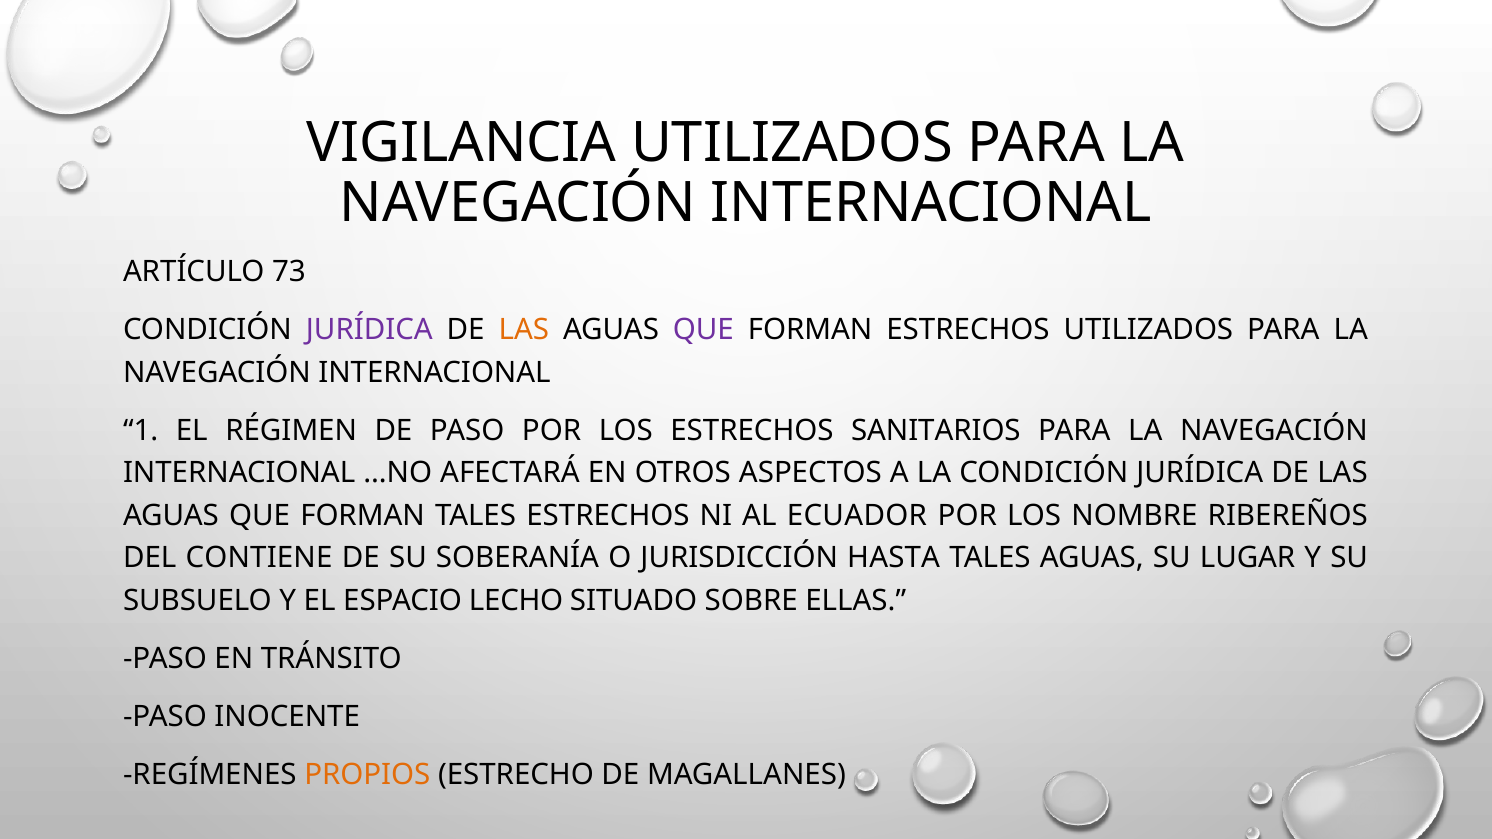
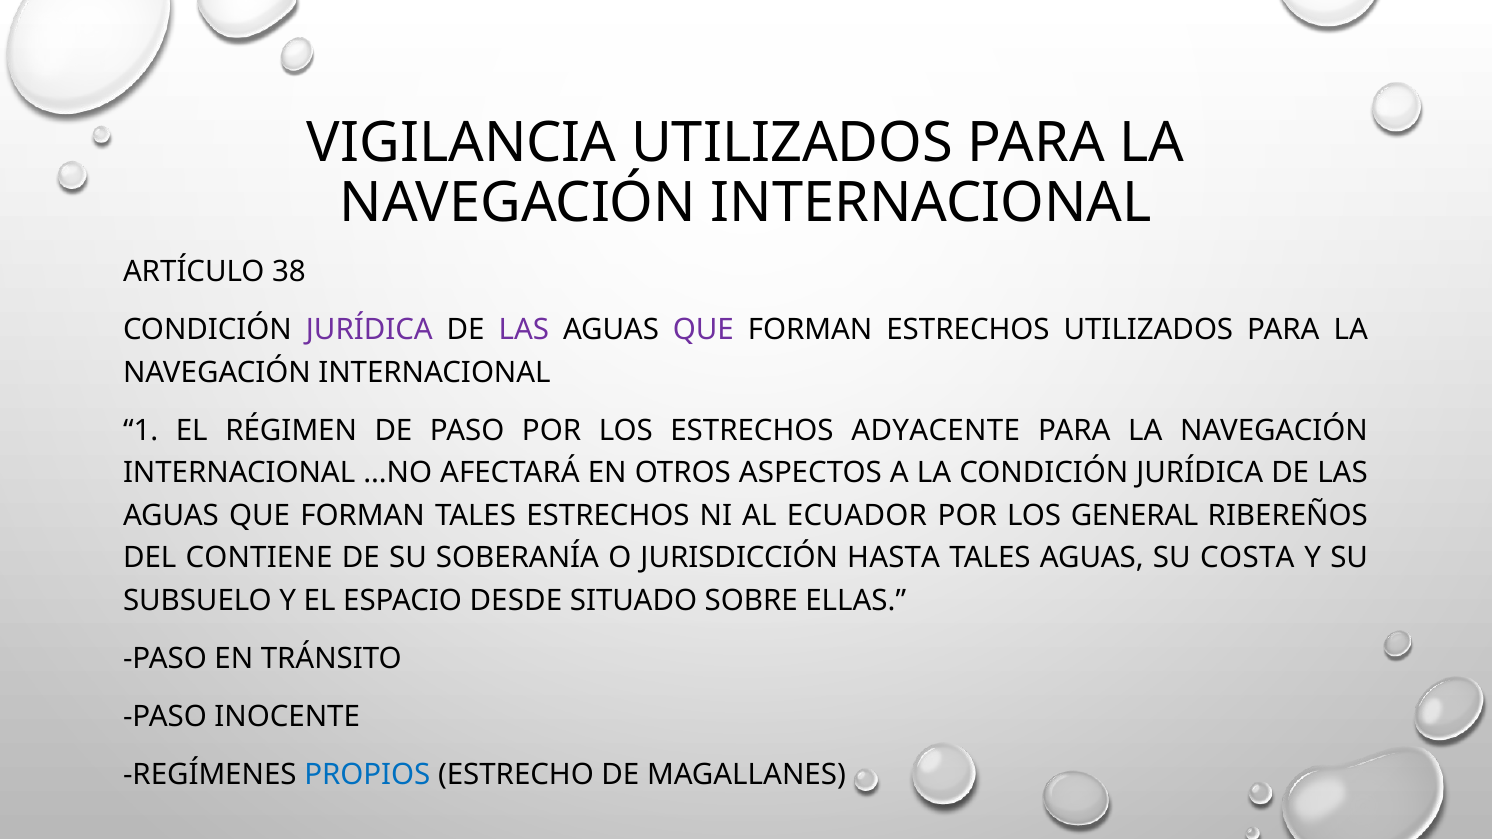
73: 73 -> 38
LAS at (524, 330) colour: orange -> purple
SANITARIOS: SANITARIOS -> ADYACENTE
NOMBRE: NOMBRE -> GENERAL
LUGAR: LUGAR -> COSTA
LECHO: LECHO -> DESDE
PROPIOS colour: orange -> blue
